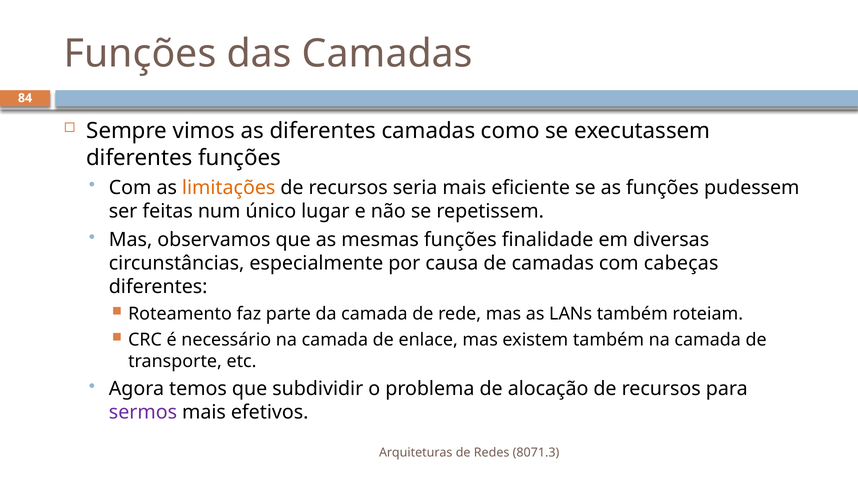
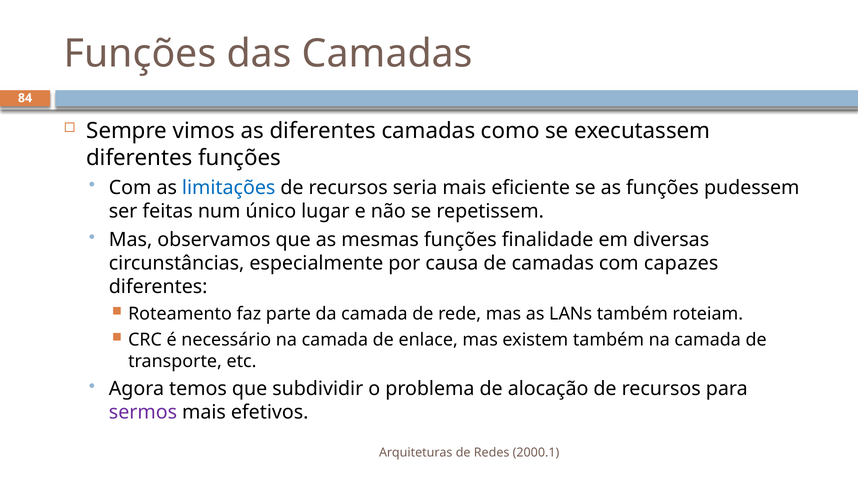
limitações colour: orange -> blue
cabeças: cabeças -> capazes
8071.3: 8071.3 -> 2000.1
